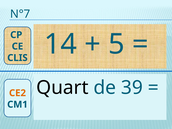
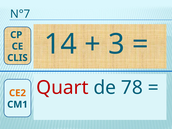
5: 5 -> 3
Quart colour: black -> red
39: 39 -> 78
